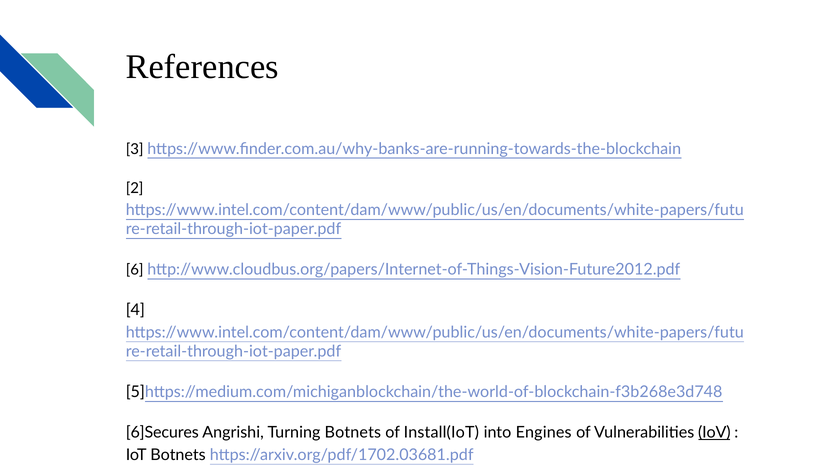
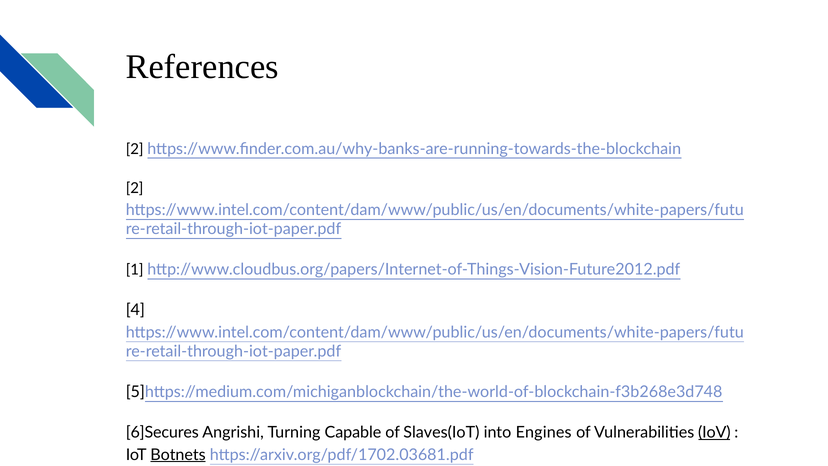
3 at (135, 149): 3 -> 2
6: 6 -> 1
Turning Botnets: Botnets -> Capable
Install(IoT: Install(IoT -> Slaves(IoT
Botnets at (178, 455) underline: none -> present
